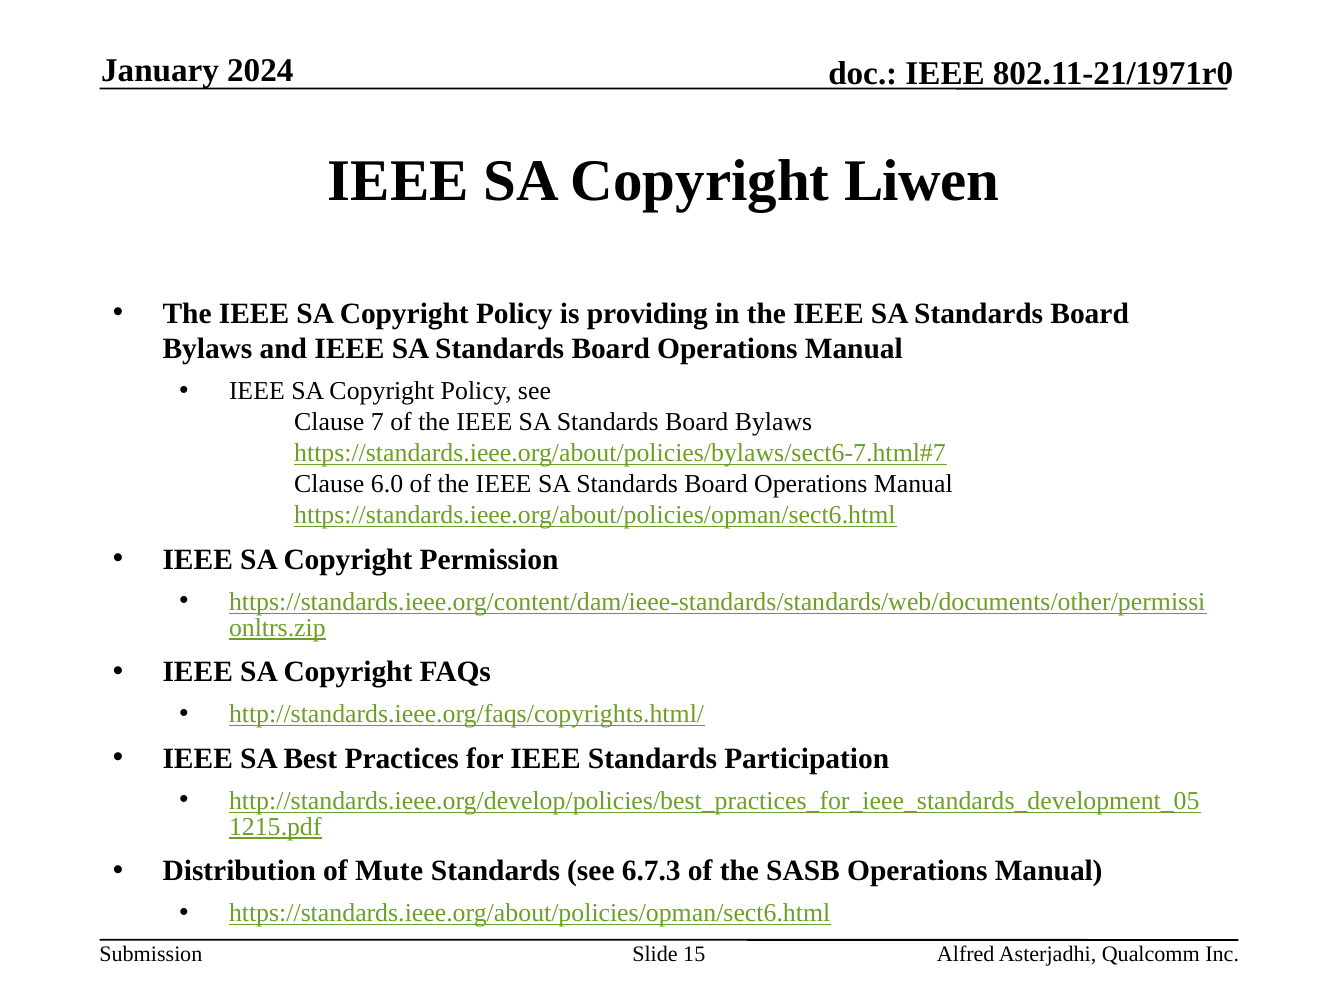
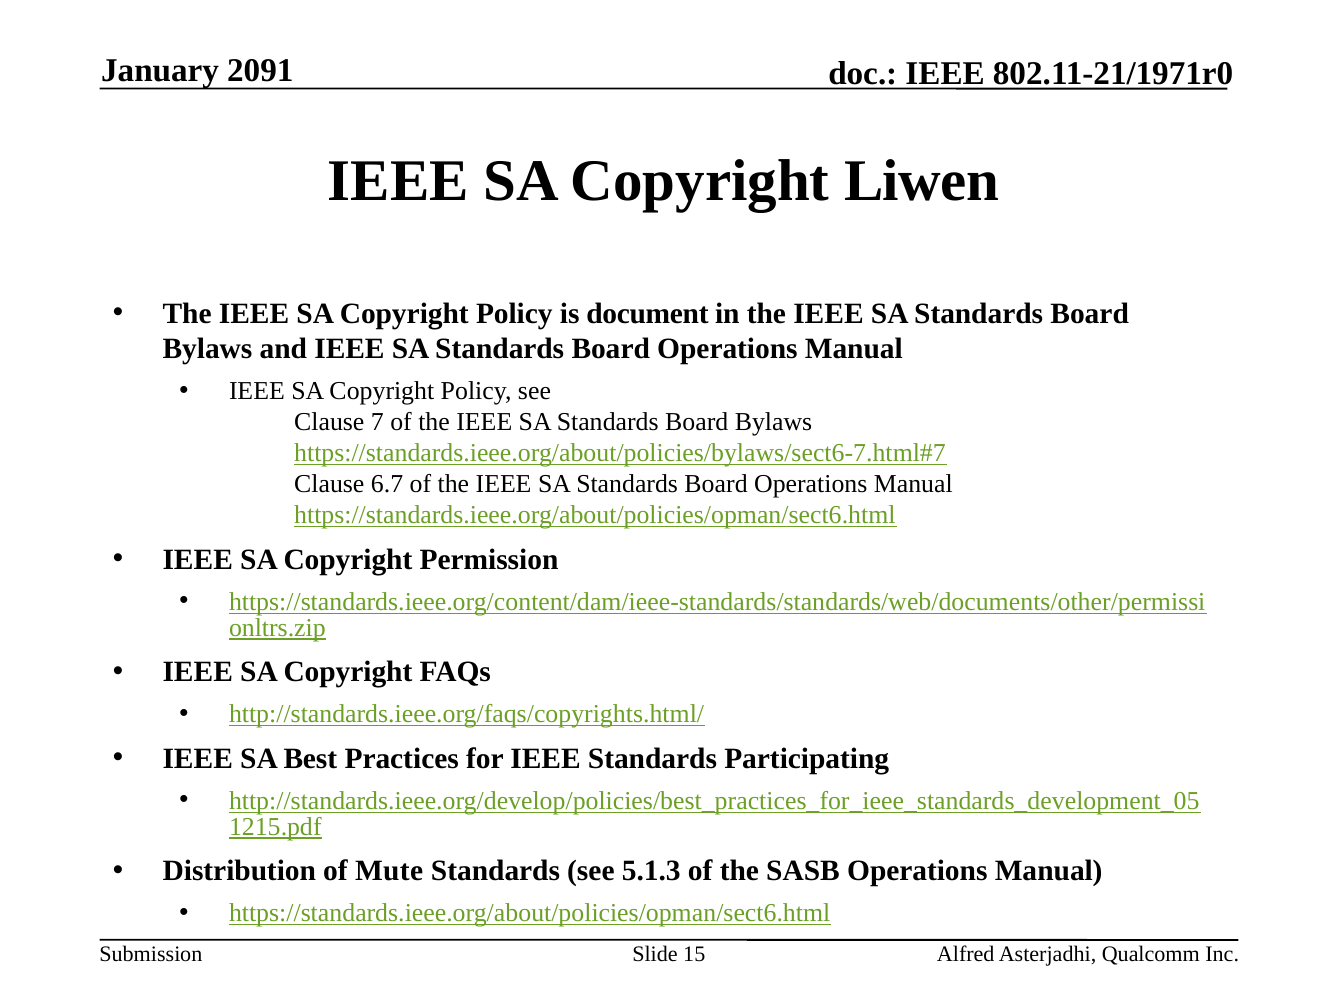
2024: 2024 -> 2091
providing: providing -> document
6.0: 6.0 -> 6.7
Participation: Participation -> Participating
6.7.3: 6.7.3 -> 5.1.3
